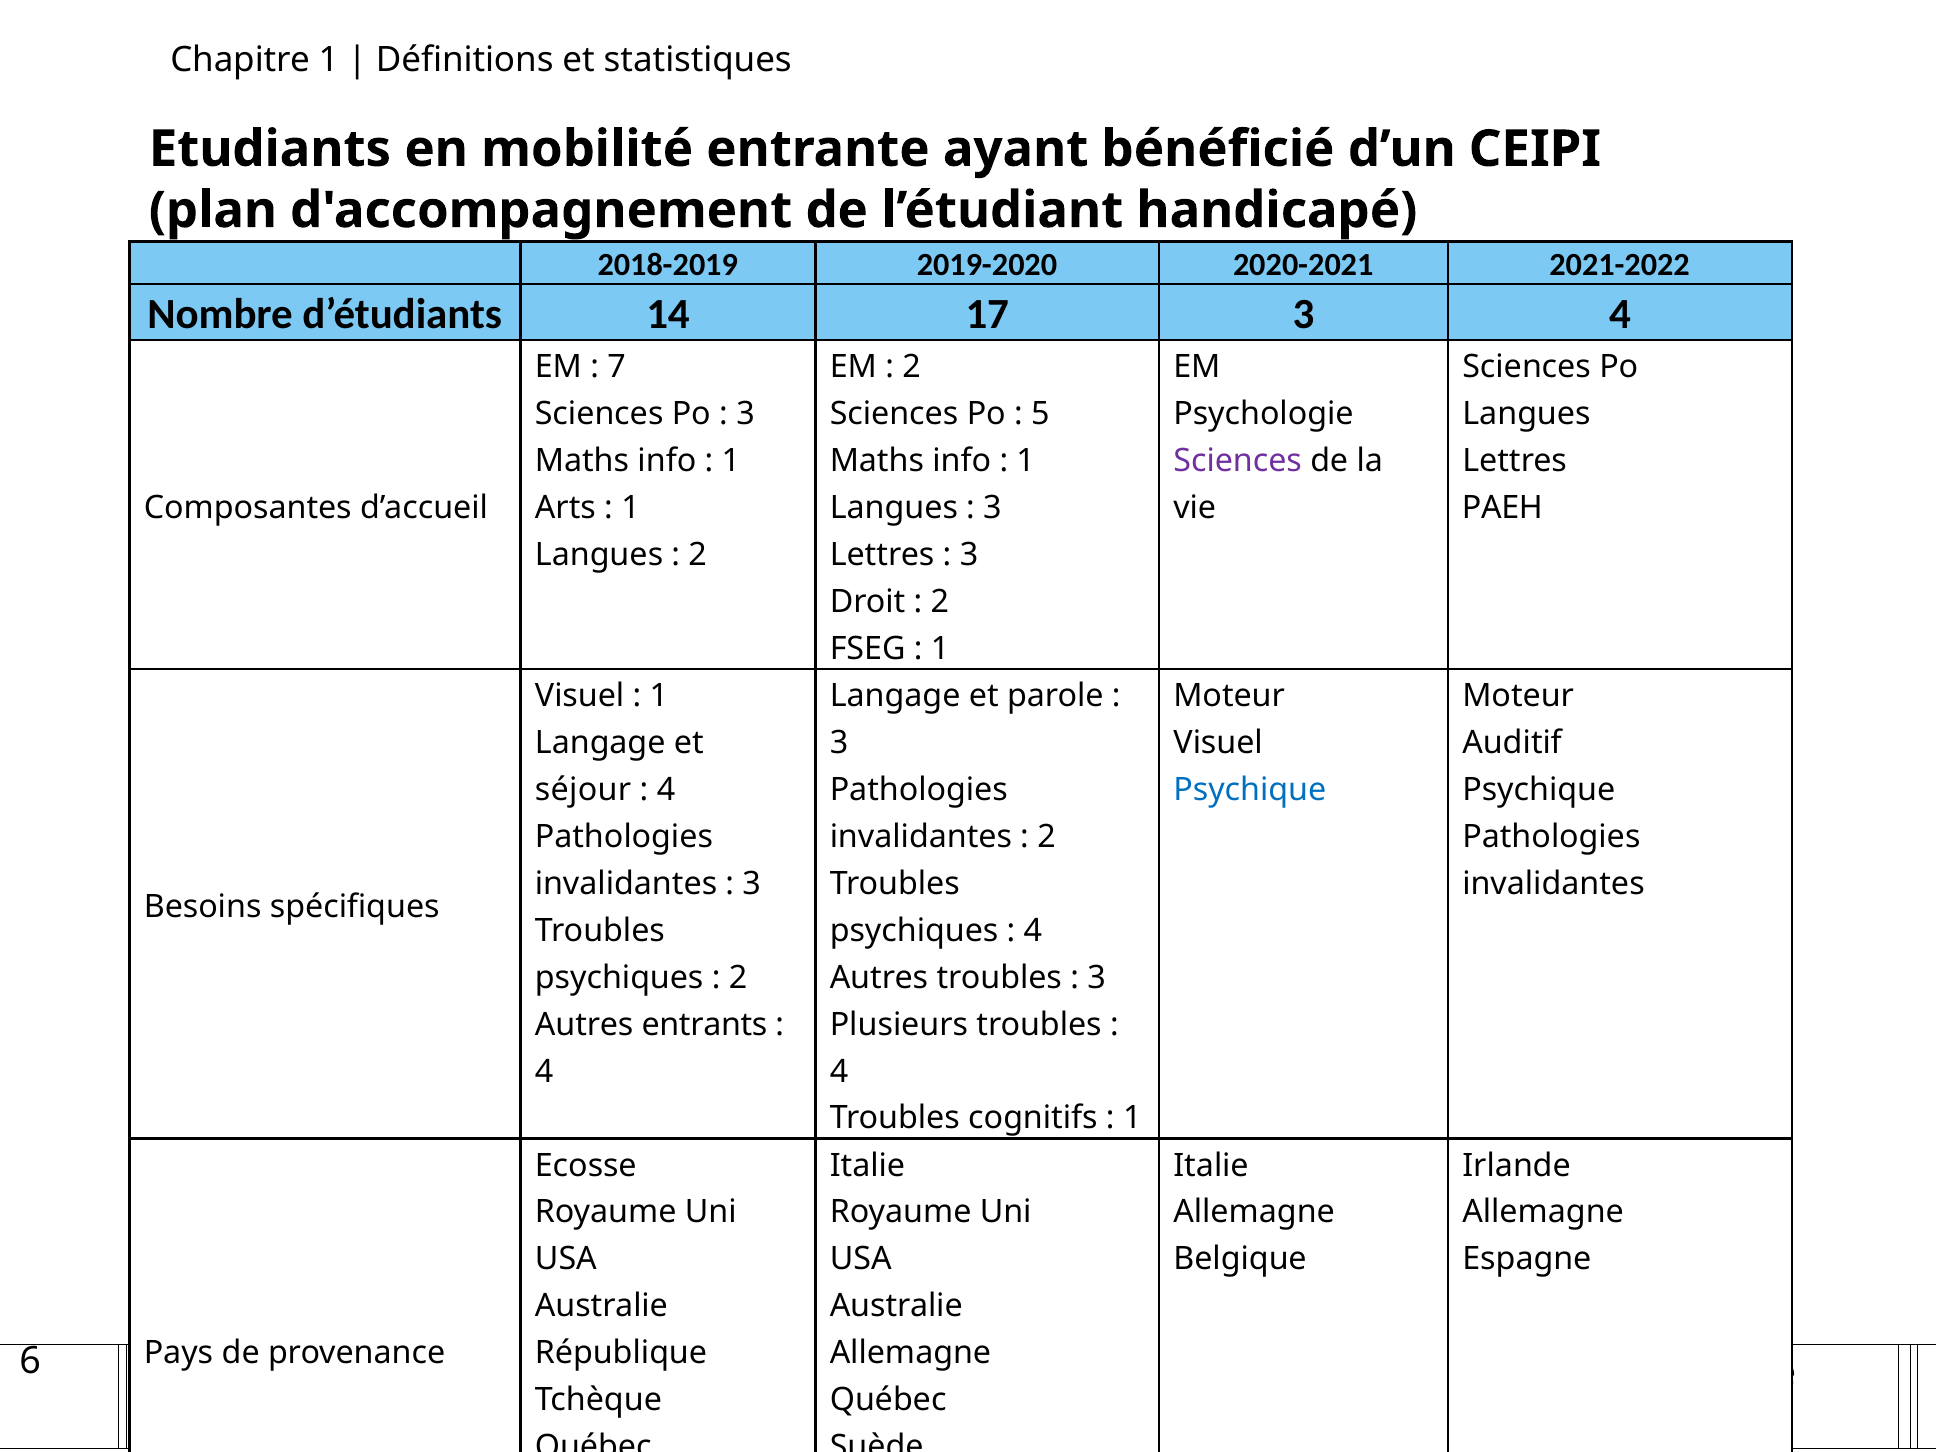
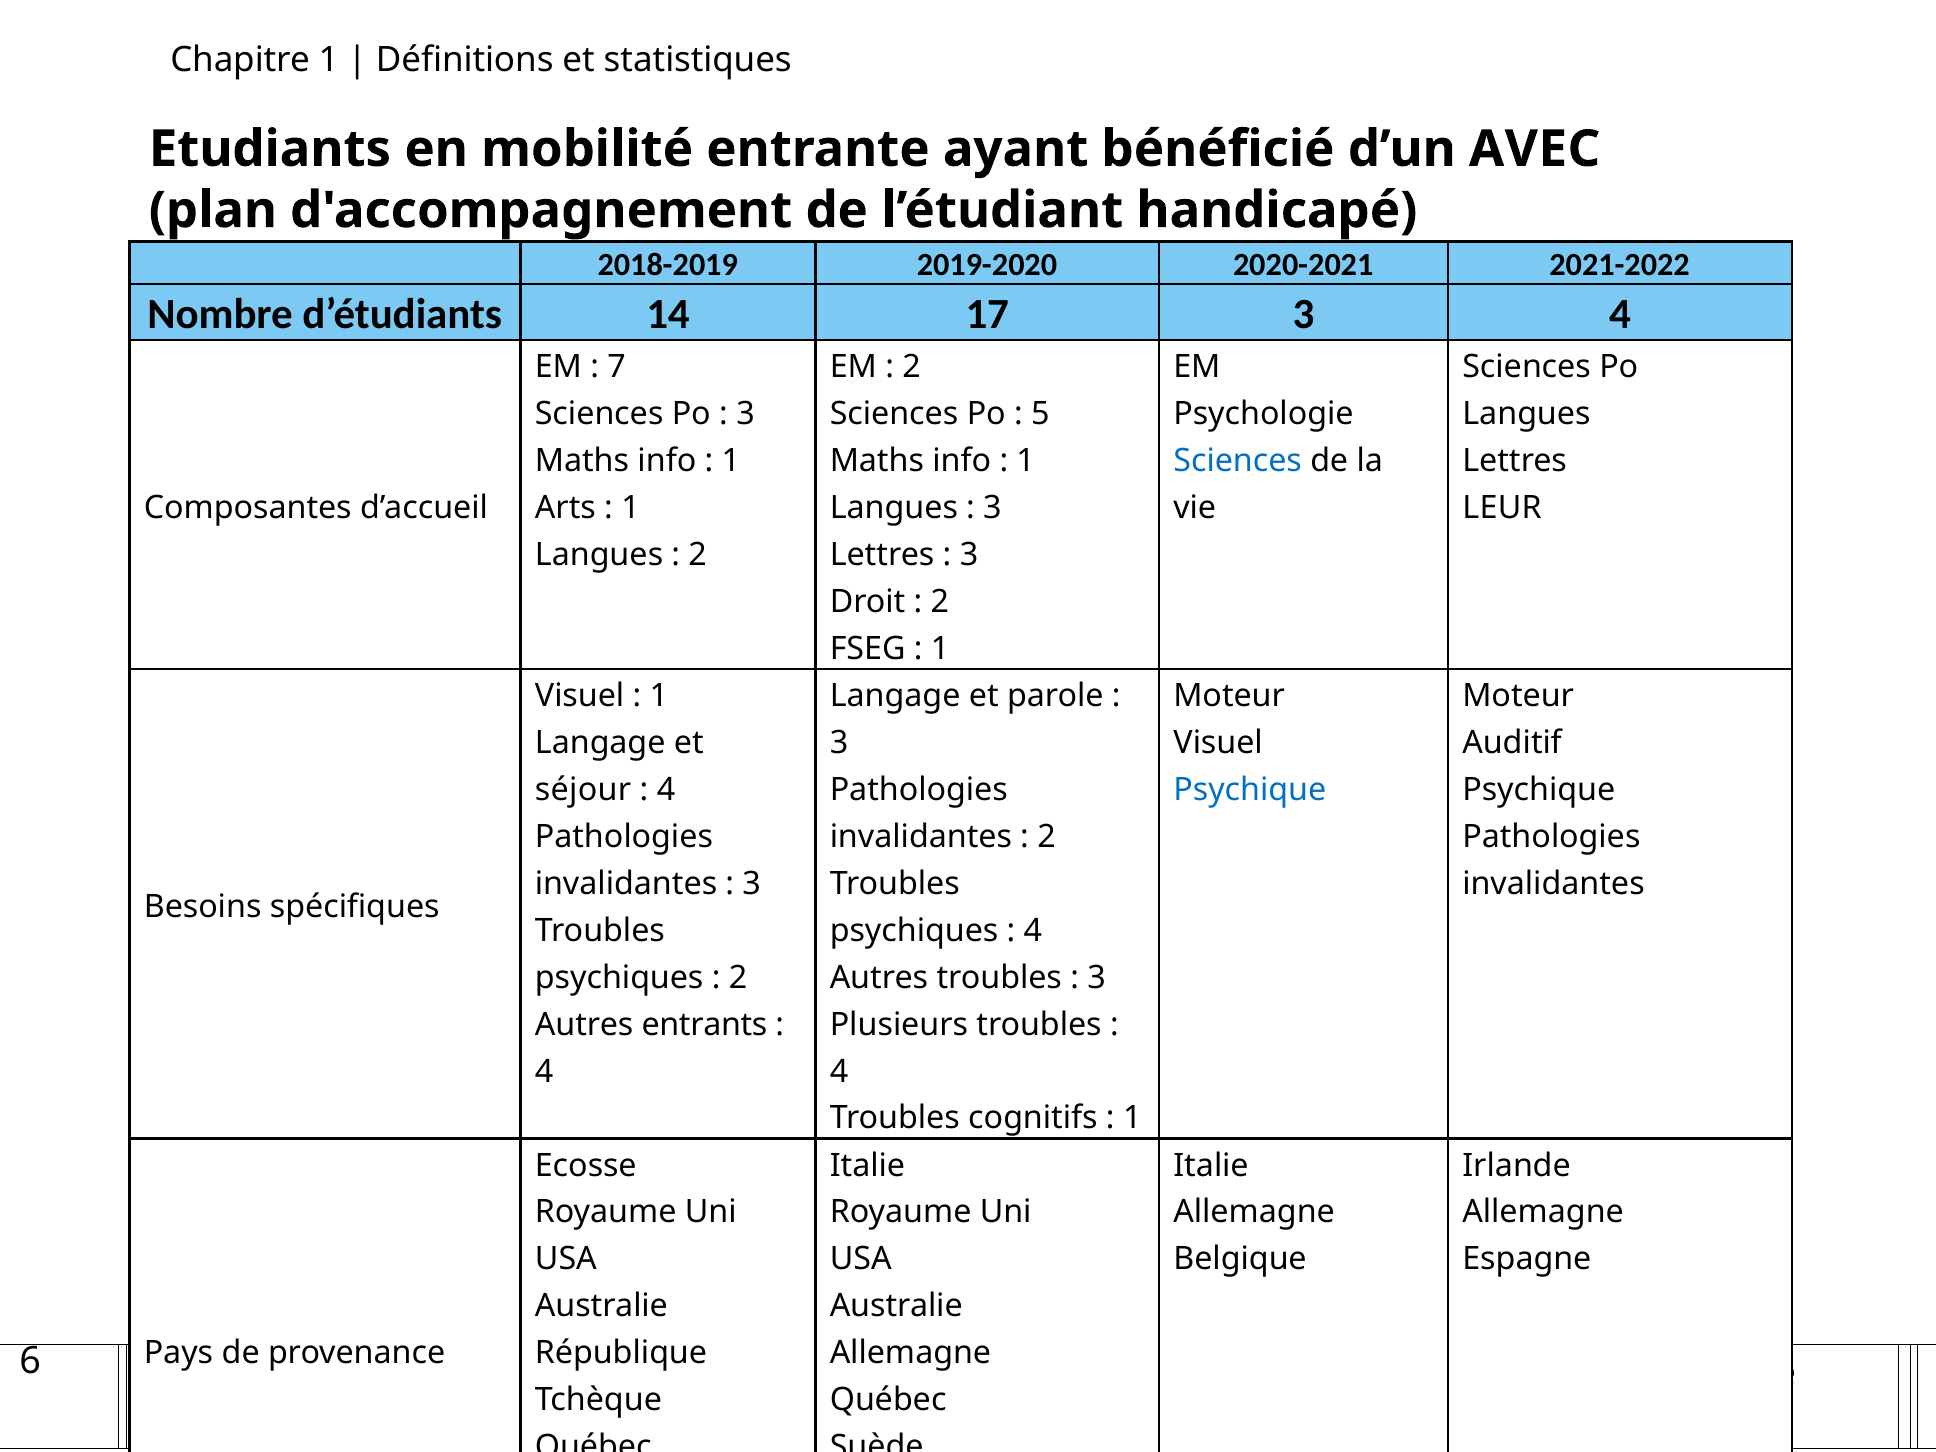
CEIPI: CEIPI -> AVEC
Sciences at (1238, 461) colour: purple -> blue
PAEH: PAEH -> LEUR
